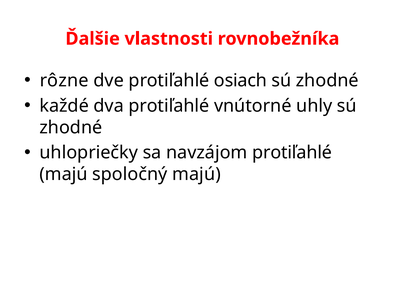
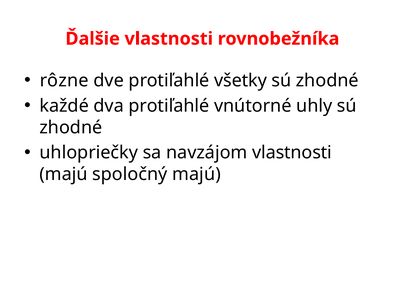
osiach: osiach -> všetky
navzájom protiľahlé: protiľahlé -> vlastnosti
